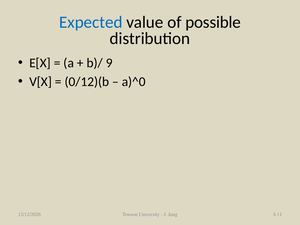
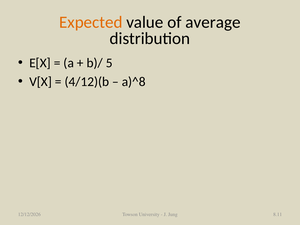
Expected colour: blue -> orange
possible: possible -> average
9: 9 -> 5
0/12)(b: 0/12)(b -> 4/12)(b
a)^0: a)^0 -> a)^8
